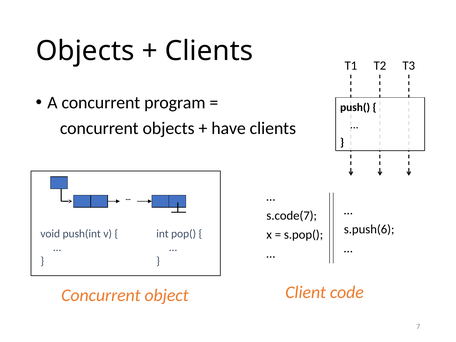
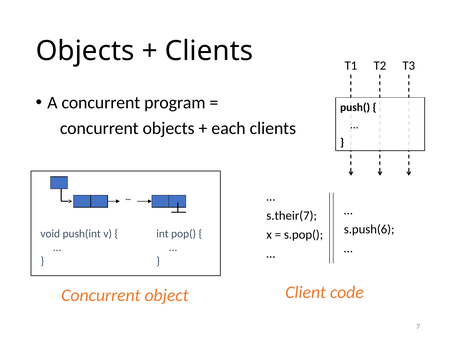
have: have -> each
s.code(7: s.code(7 -> s.their(7
